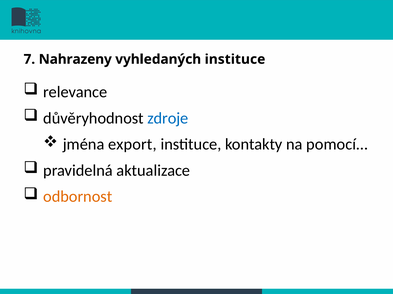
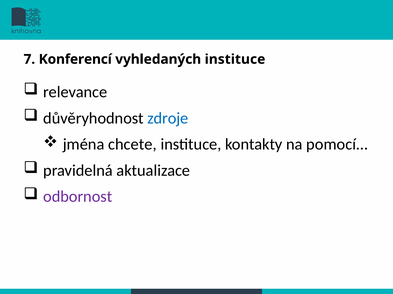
Nahrazeny: Nahrazeny -> Konferencí
export: export -> chcete
odbornost colour: orange -> purple
